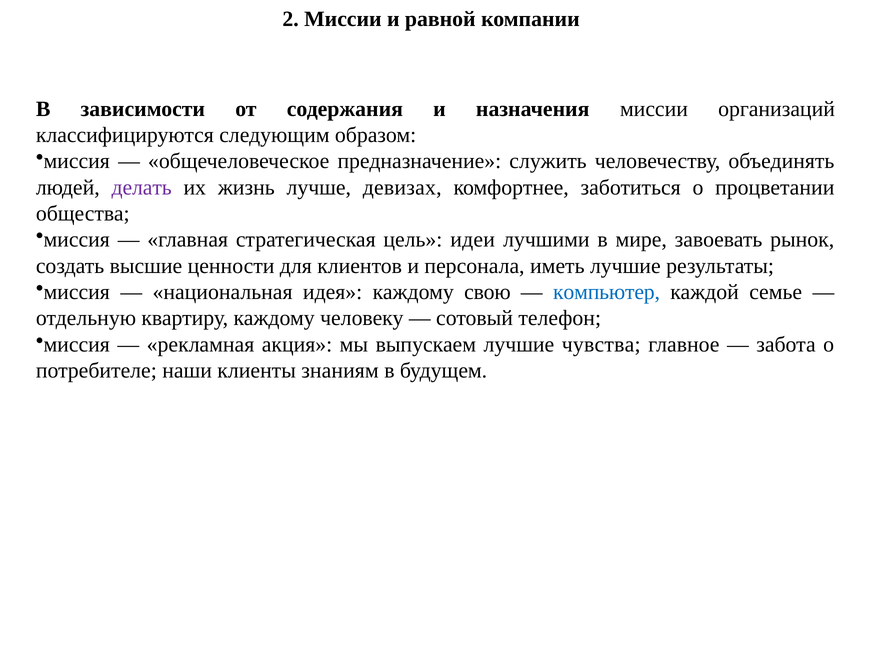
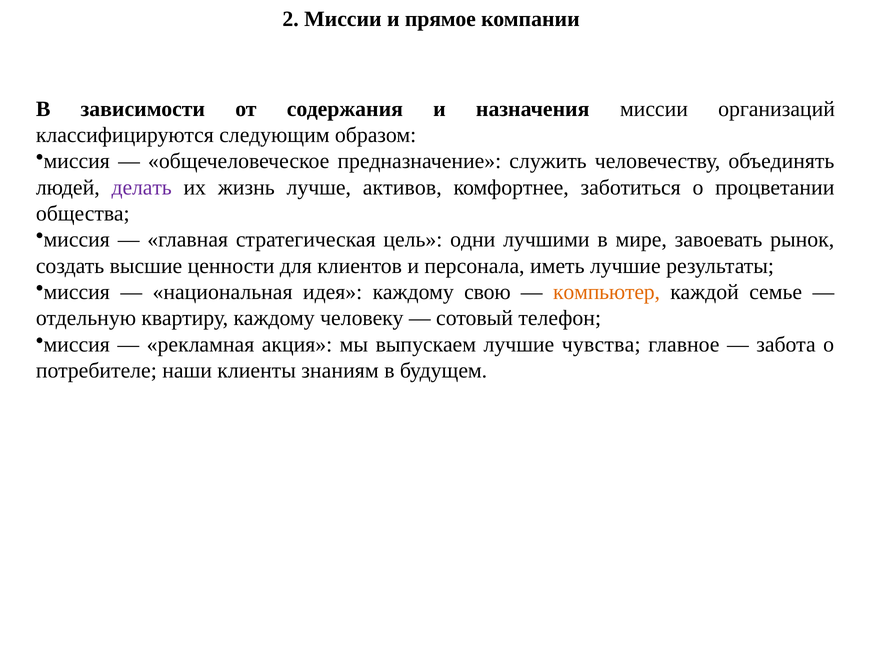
равной: равной -> прямое
девизах: девизах -> активов
идеи: идеи -> одни
компьютер colour: blue -> orange
